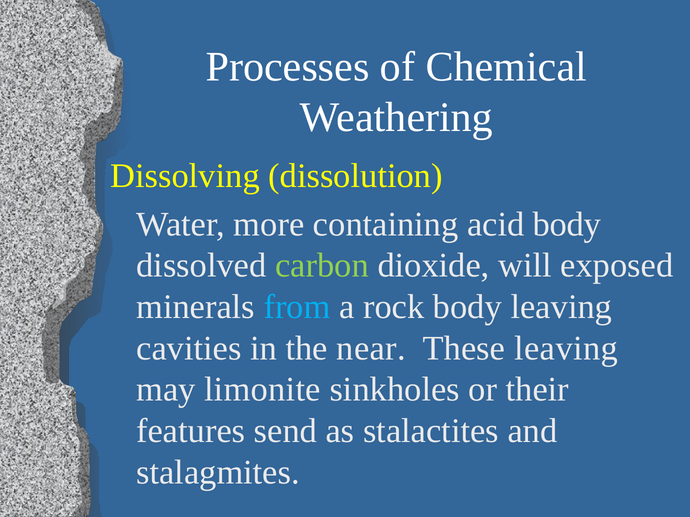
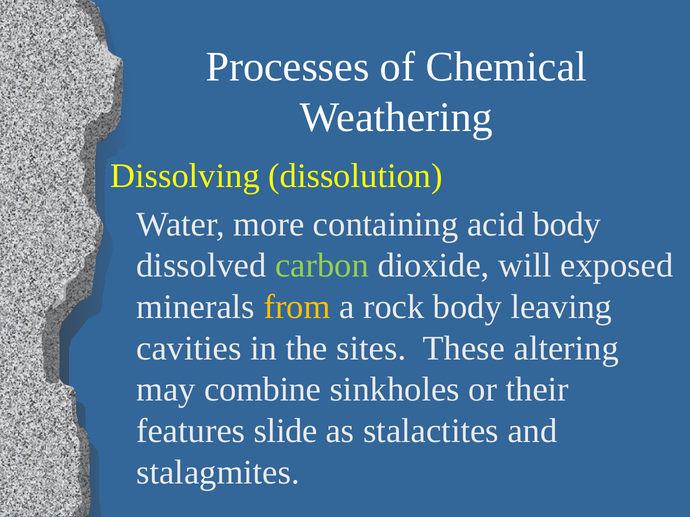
from colour: light blue -> yellow
near: near -> sites
These leaving: leaving -> altering
limonite: limonite -> combine
send: send -> slide
